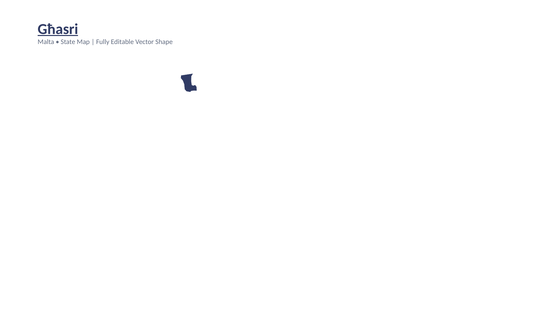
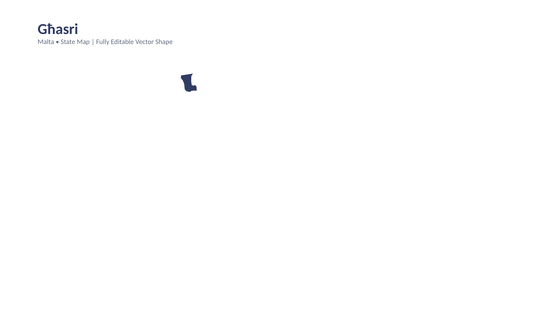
Għasri underline: present -> none
